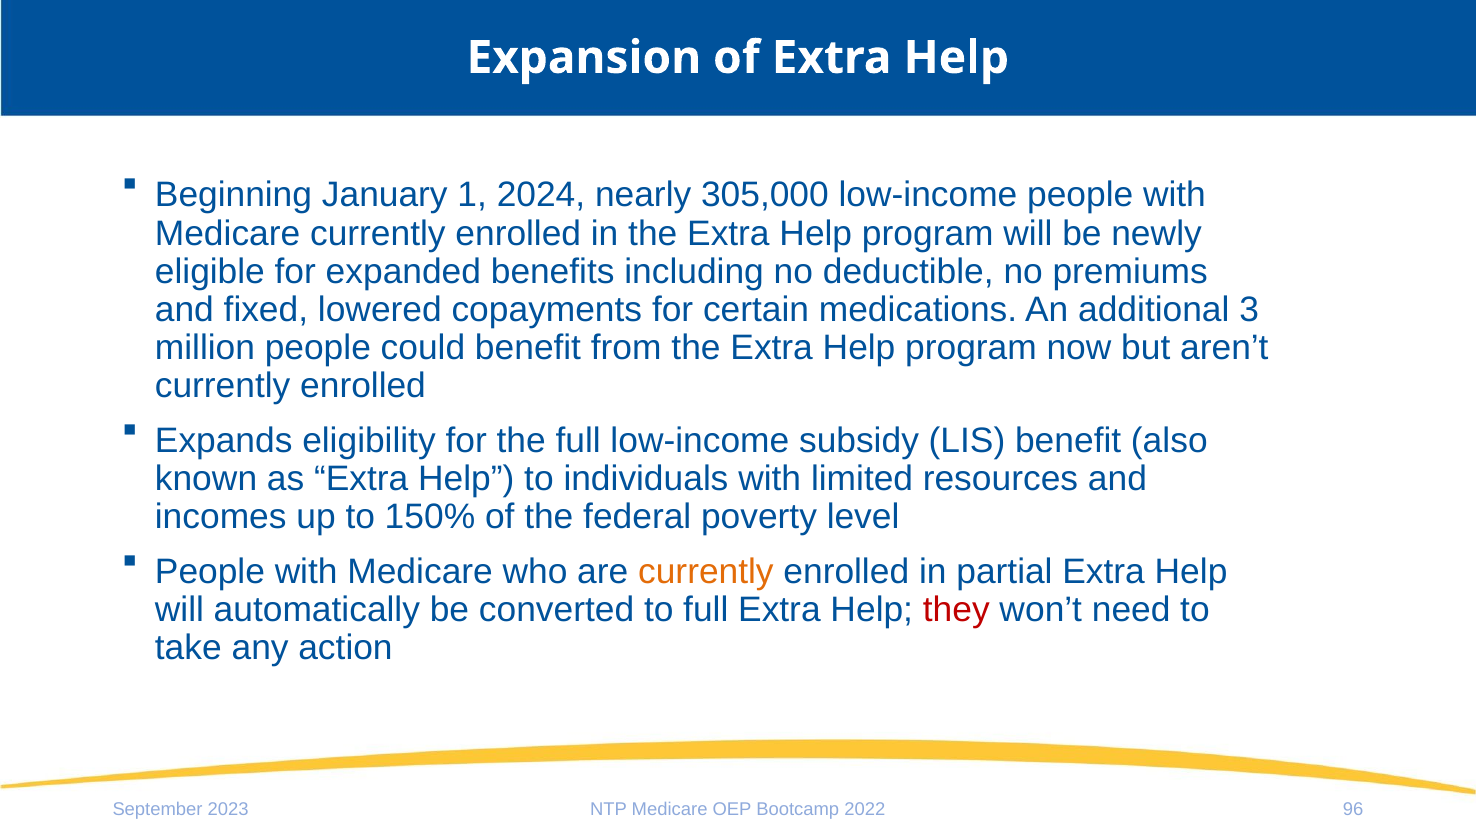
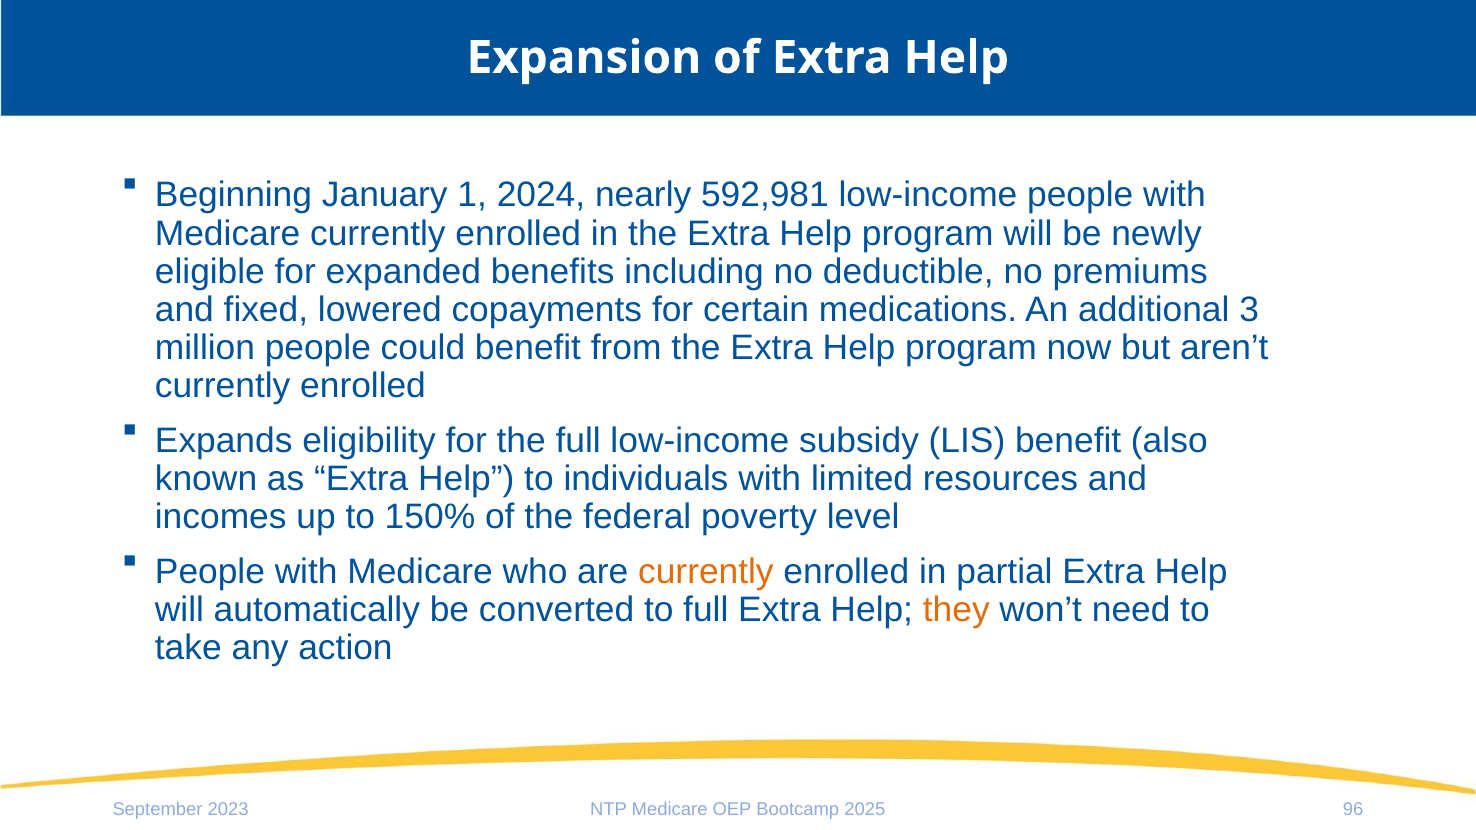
305,000: 305,000 -> 592,981
they colour: red -> orange
2022: 2022 -> 2025
